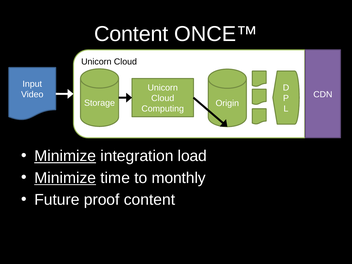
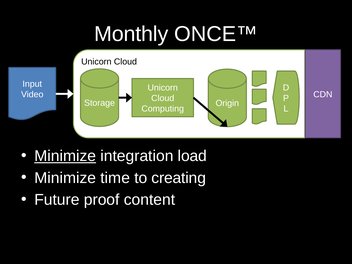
Content at (131, 34): Content -> Monthly
Minimize at (65, 178) underline: present -> none
monthly: monthly -> creating
